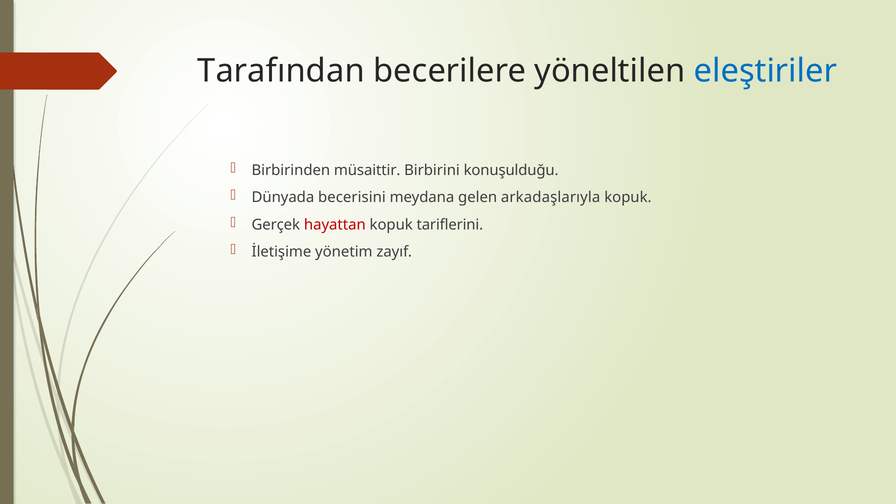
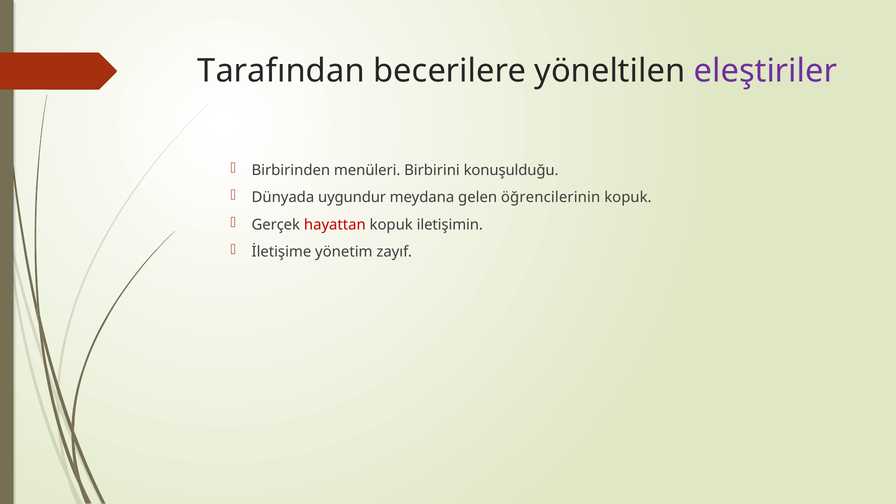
eleştiriler colour: blue -> purple
müsaittir: müsaittir -> menüleri
becerisini: becerisini -> uygundur
arkadaşlarıyla: arkadaşlarıyla -> öğrencilerinin
tariflerini: tariflerini -> iletişimin
